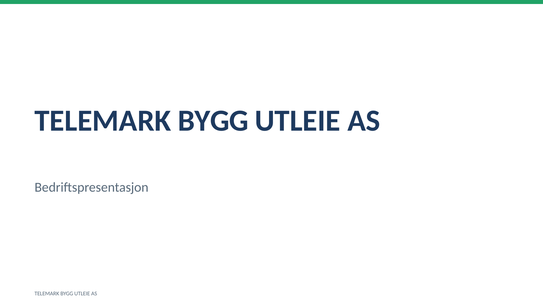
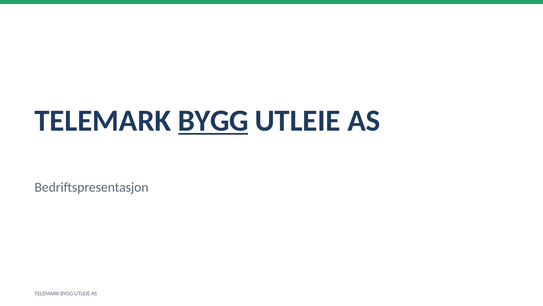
BYGG at (213, 120) underline: none -> present
